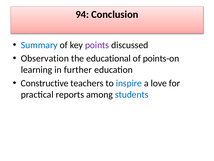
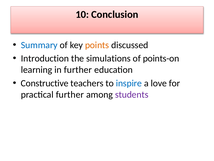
94: 94 -> 10
points colour: purple -> orange
Observation: Observation -> Introduction
educational: educational -> simulations
practical reports: reports -> further
students colour: blue -> purple
